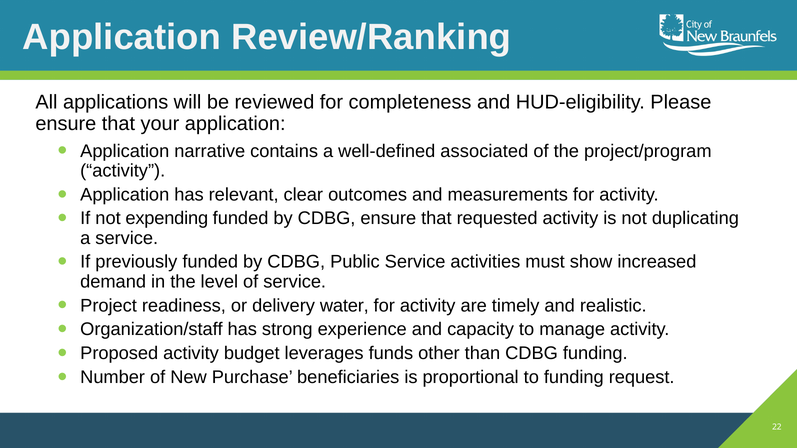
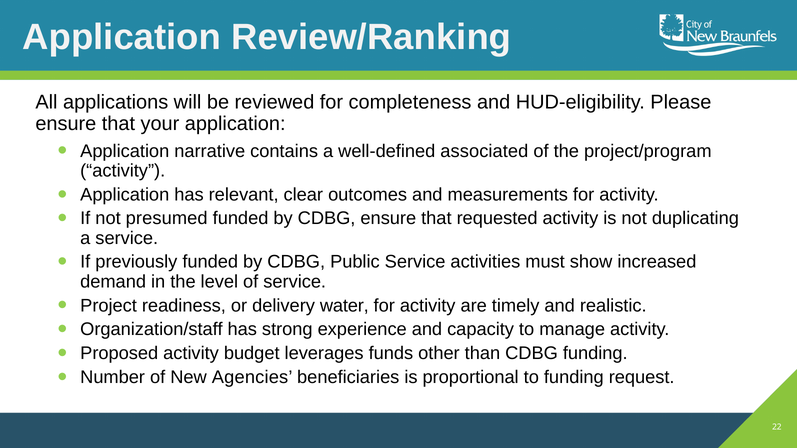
expending: expending -> presumed
Purchase: Purchase -> Agencies
